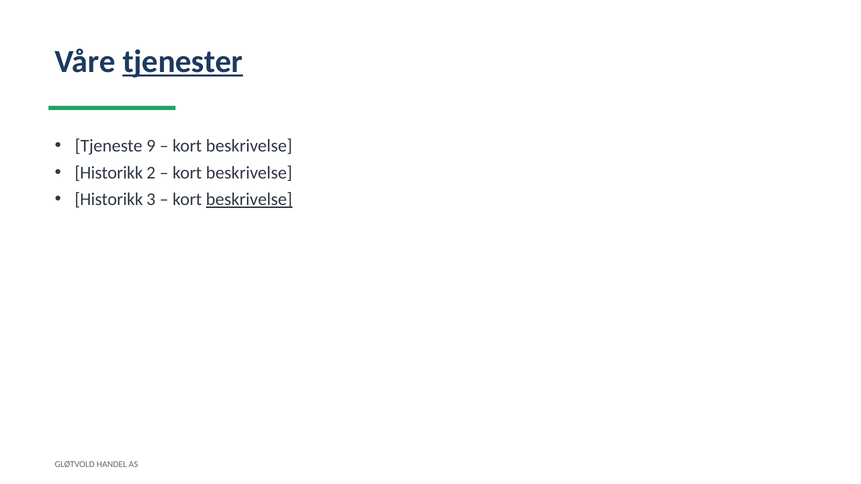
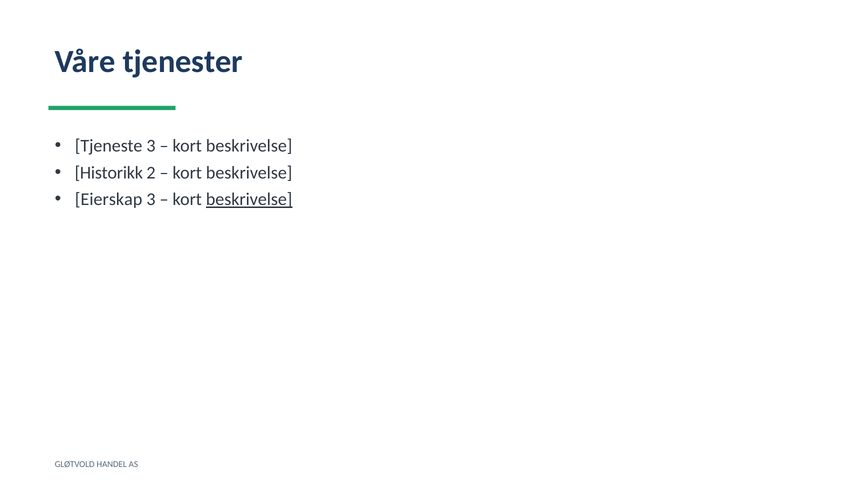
tjenester underline: present -> none
Tjeneste 9: 9 -> 3
Historikk at (109, 200): Historikk -> Eierskap
